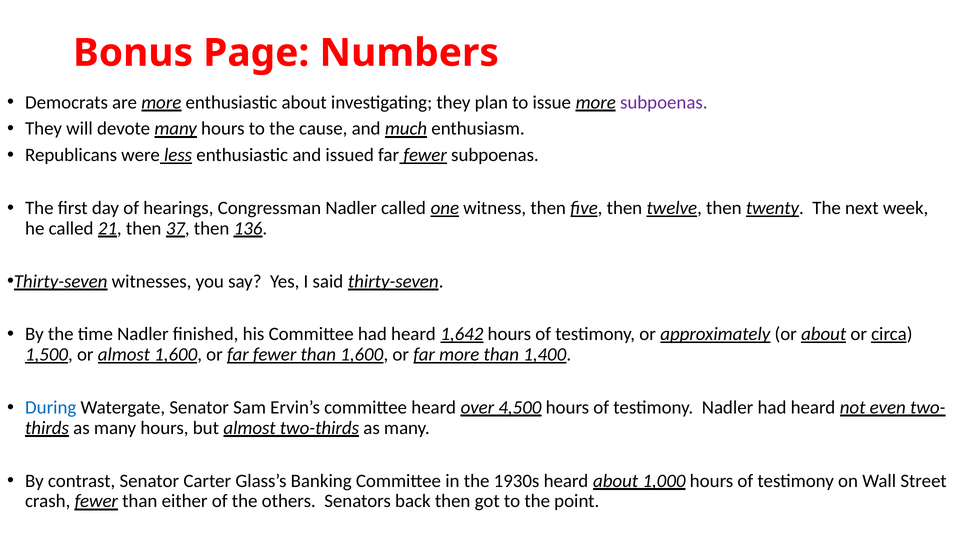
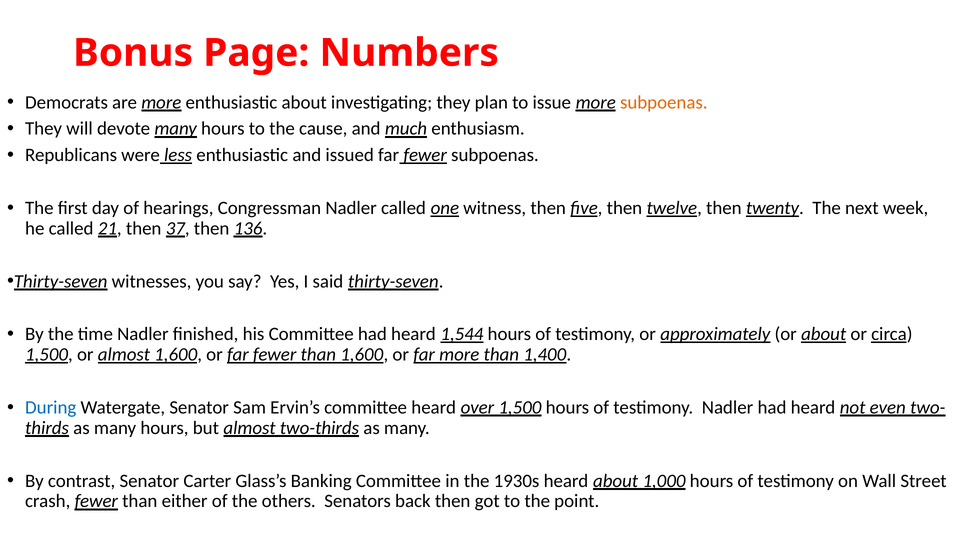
subpoenas at (664, 102) colour: purple -> orange
1,642: 1,642 -> 1,544
over 4,500: 4,500 -> 1,500
